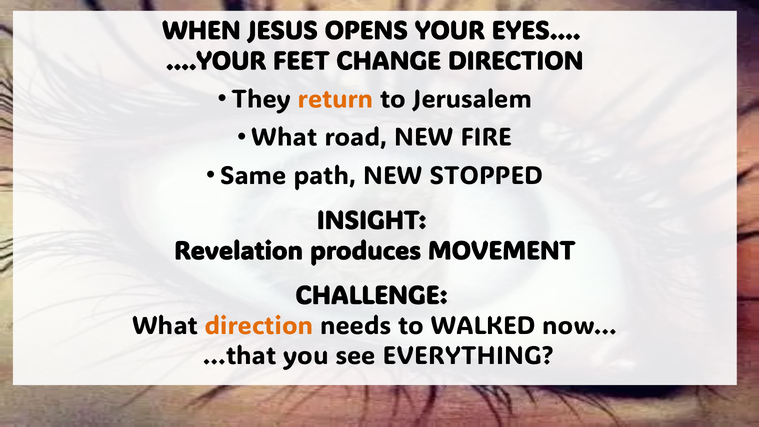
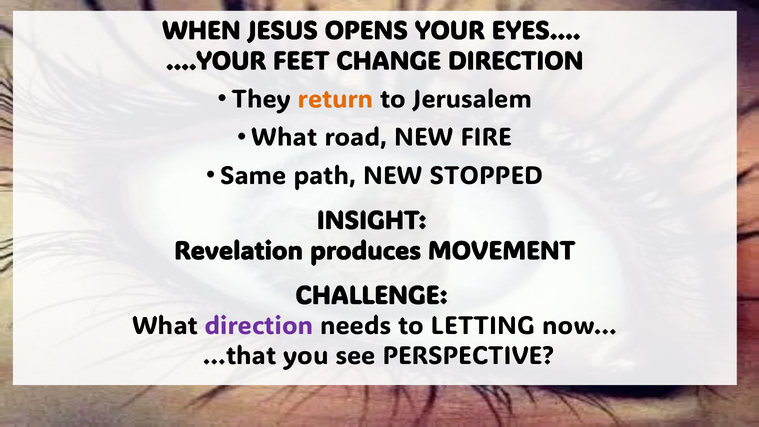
direction at (259, 326) colour: orange -> purple
WALKED: WALKED -> LETTING
EVERYTHING: EVERYTHING -> PERSPECTIVE
